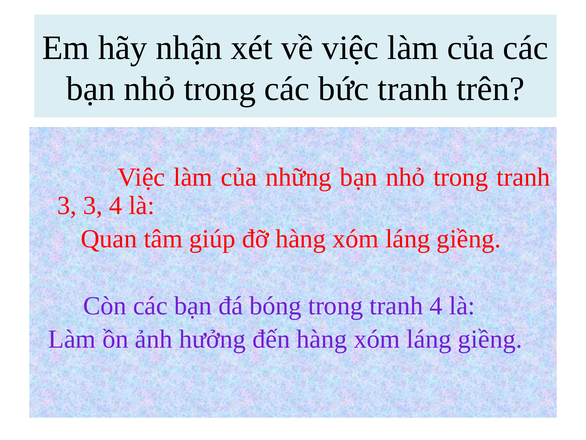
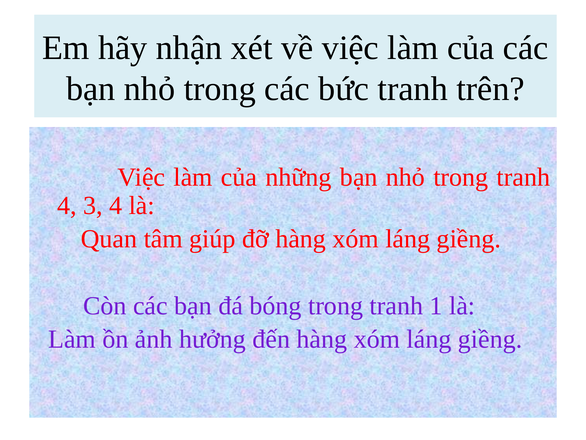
3 at (67, 205): 3 -> 4
tranh 4: 4 -> 1
